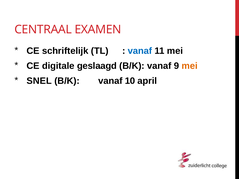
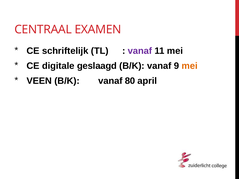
vanaf at (140, 51) colour: blue -> purple
SNEL: SNEL -> VEEN
10: 10 -> 80
